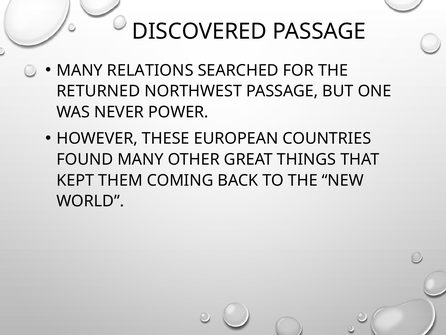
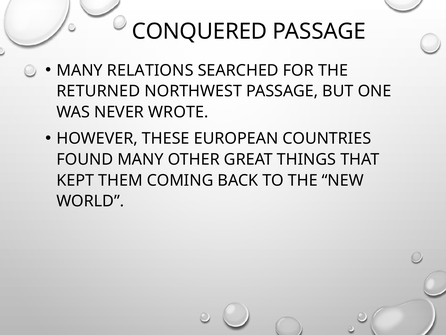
DISCOVERED: DISCOVERED -> CONQUERED
POWER: POWER -> WROTE
